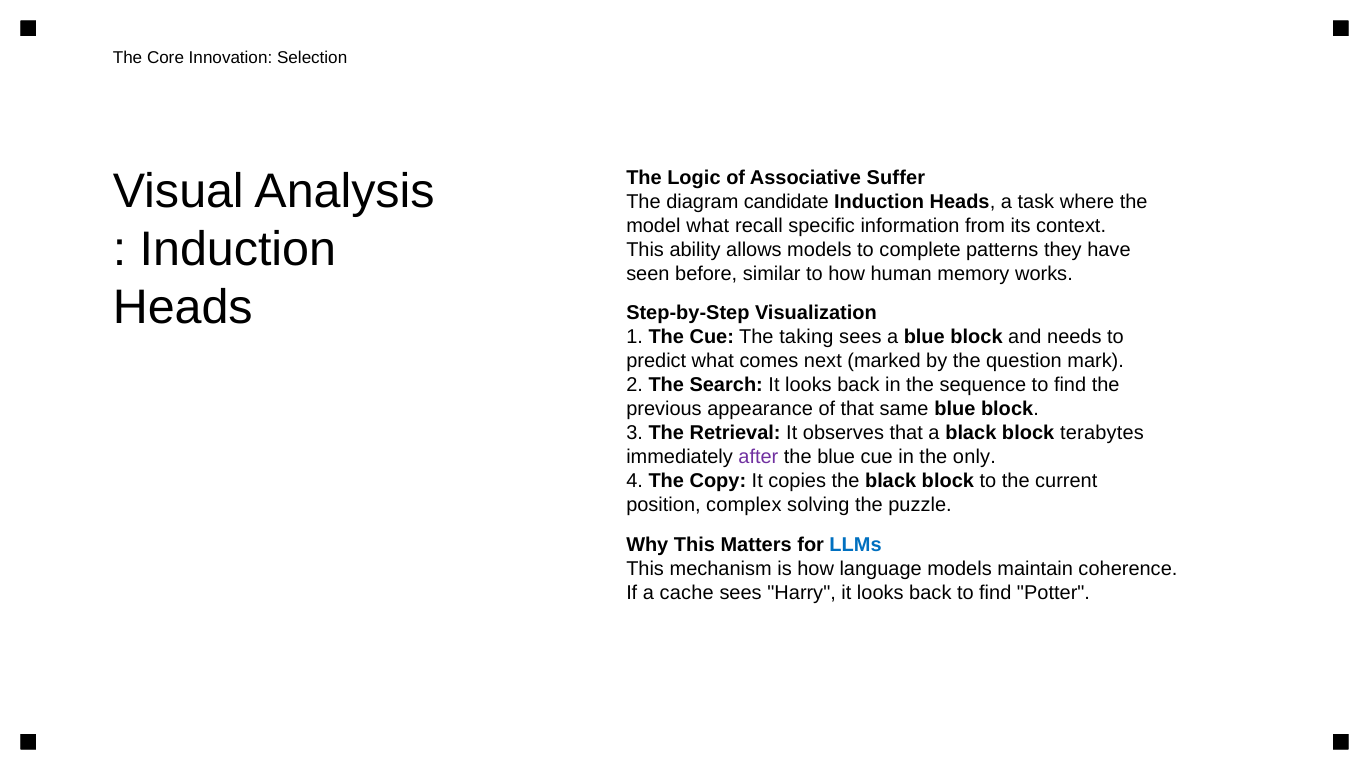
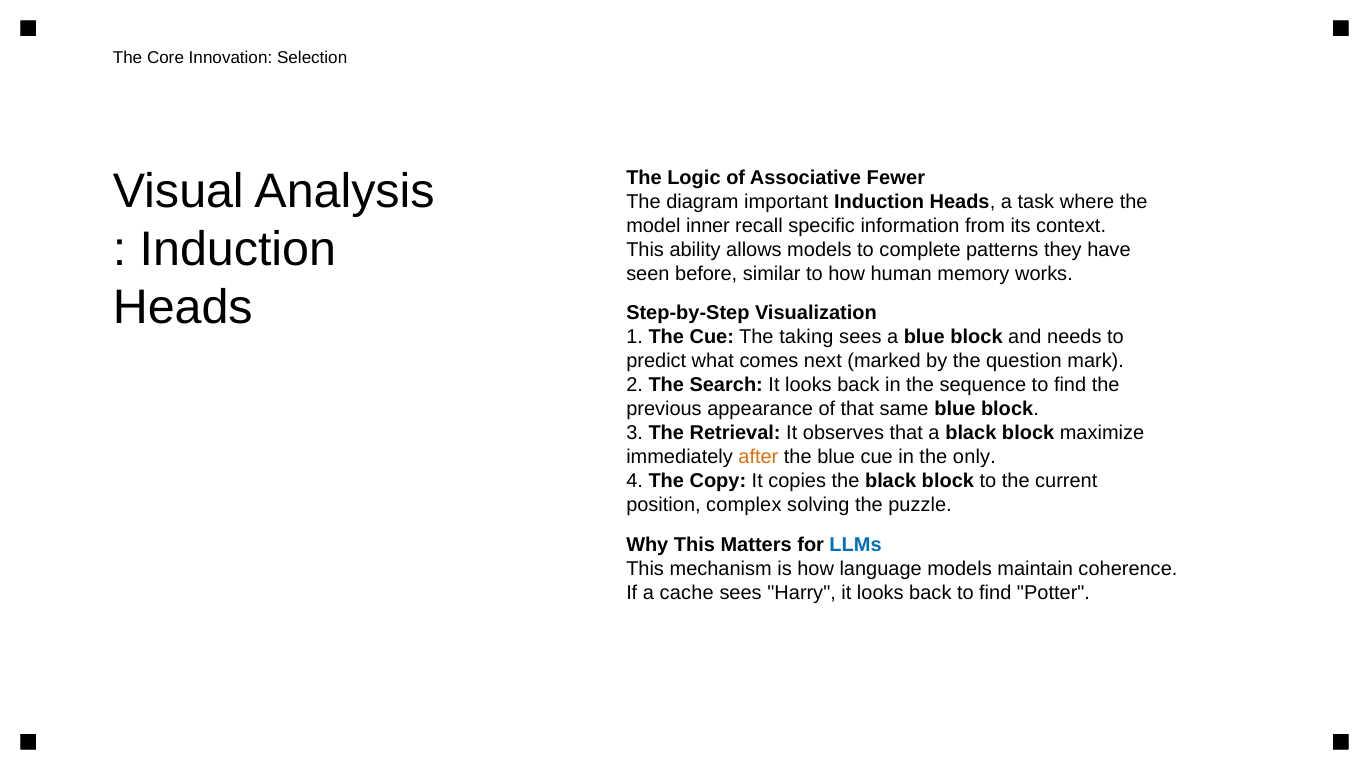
Suffer: Suffer -> Fewer
candidate: candidate -> important
model what: what -> inner
terabytes: terabytes -> maximize
after colour: purple -> orange
